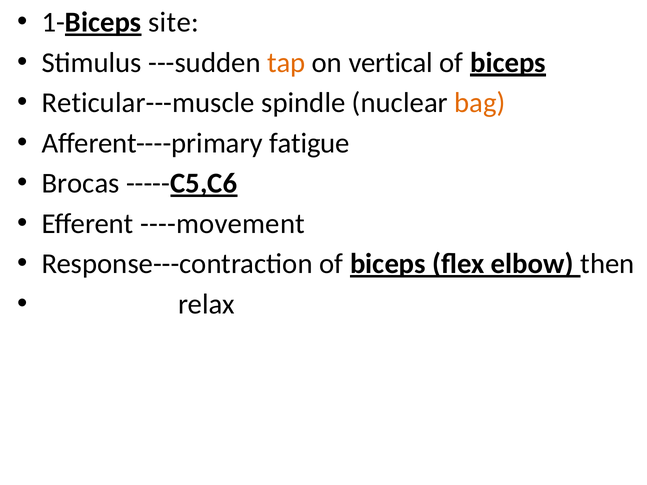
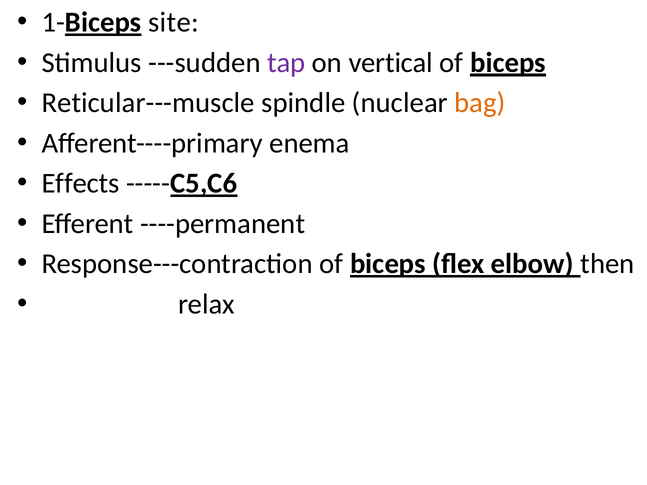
tap colour: orange -> purple
fatigue: fatigue -> enema
Brocas: Brocas -> Effects
----movement: ----movement -> ----permanent
